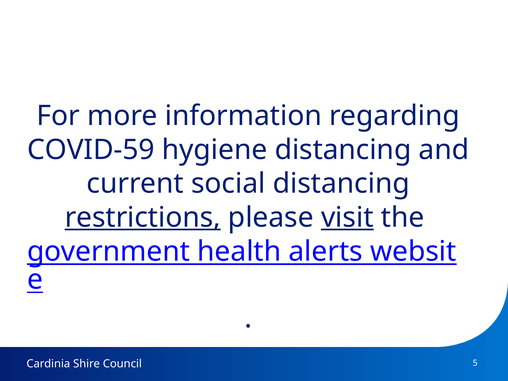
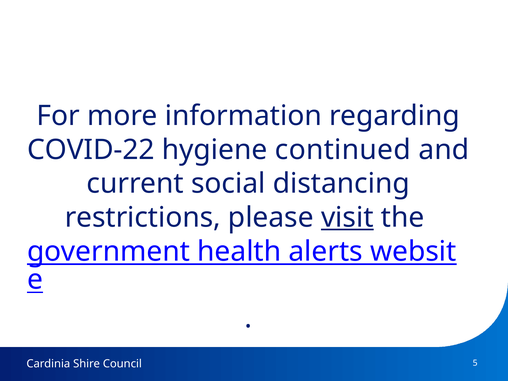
COVID-59: COVID-59 -> COVID-22
hygiene distancing: distancing -> continued
restrictions underline: present -> none
